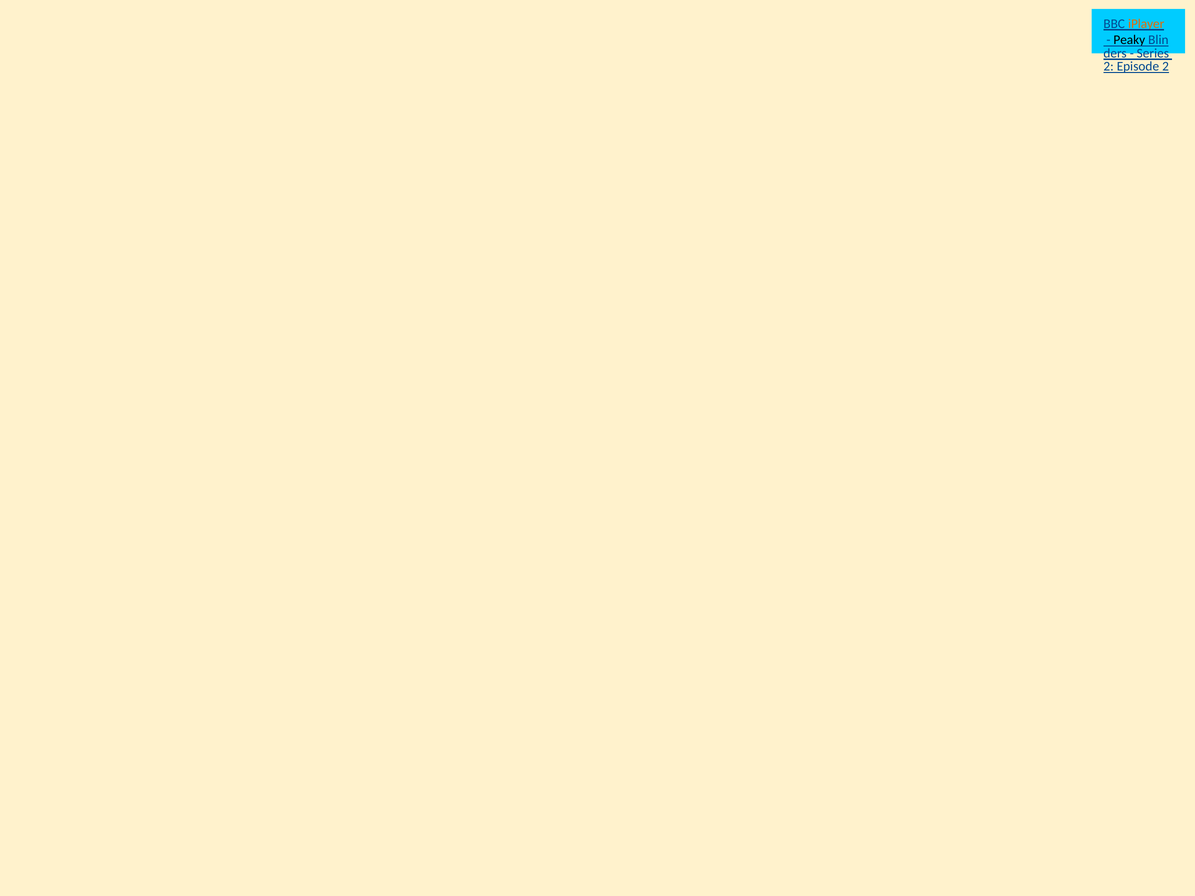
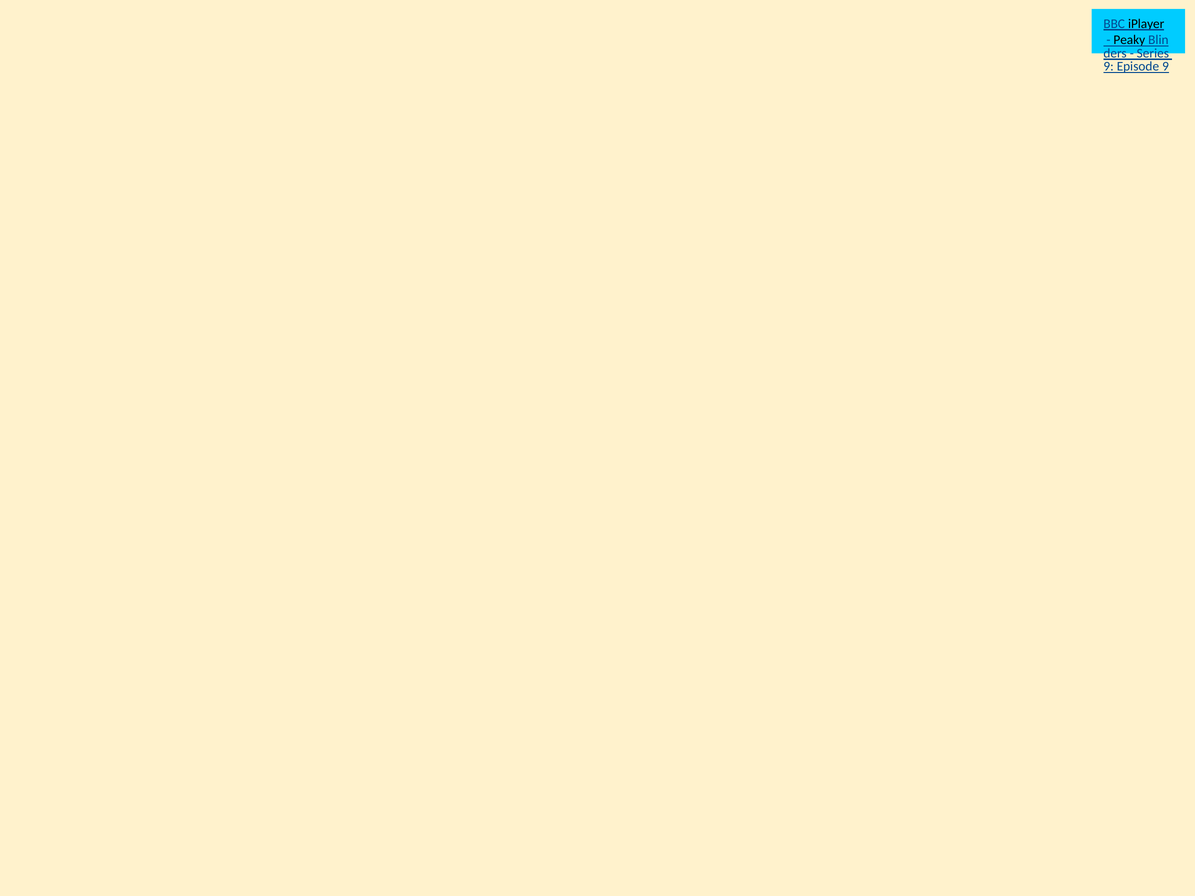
iPlayer colour: orange -> black
2 at (1109, 67): 2 -> 9
Episode 2: 2 -> 9
